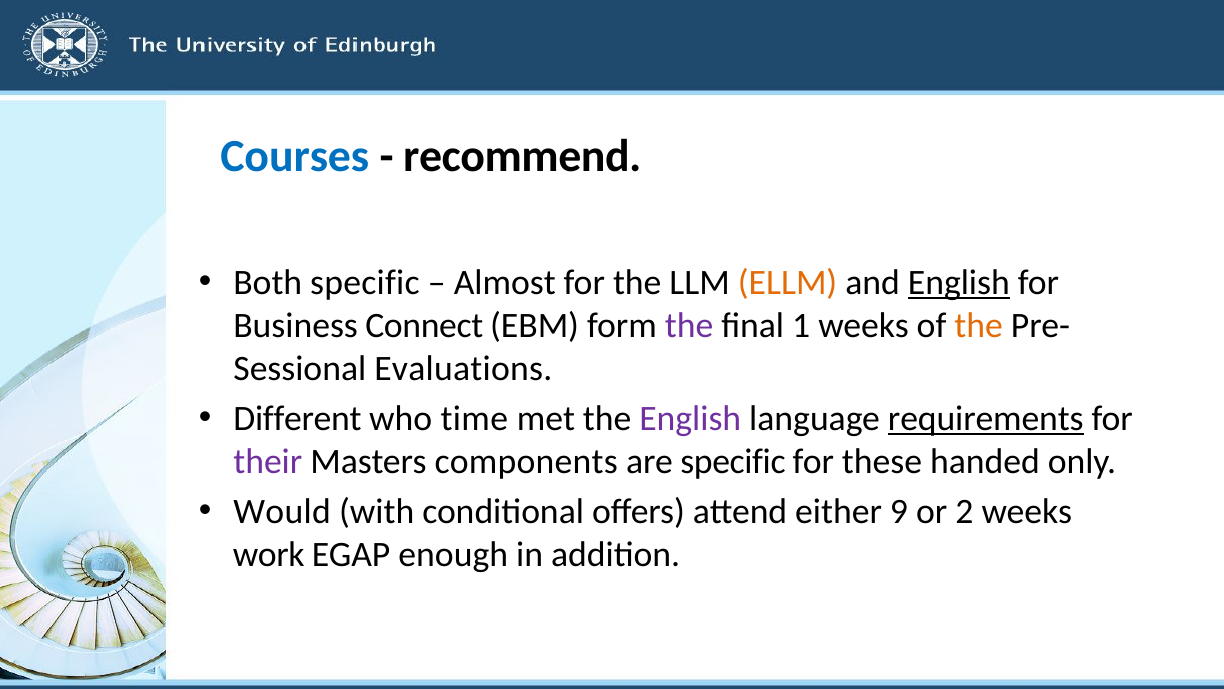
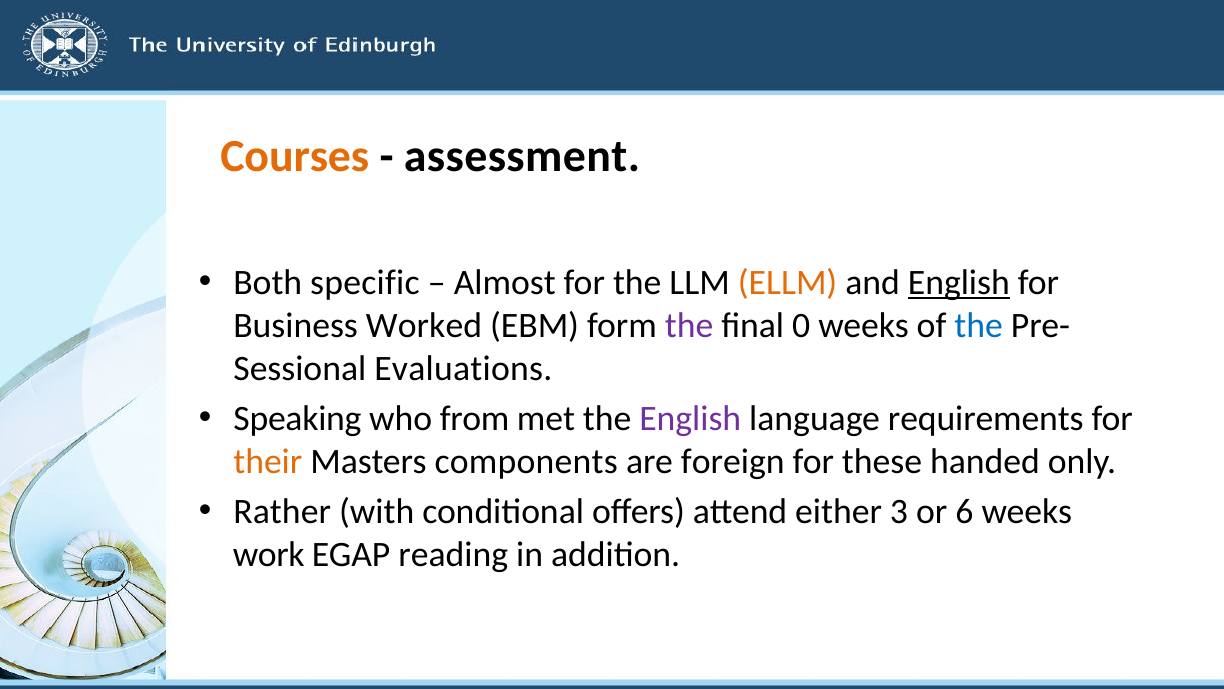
Courses colour: blue -> orange
recommend: recommend -> assessment
Connect: Connect -> Worked
1: 1 -> 0
the at (979, 325) colour: orange -> blue
Different: Different -> Speaking
time: time -> from
requirements underline: present -> none
their colour: purple -> orange
are specific: specific -> foreign
Would: Would -> Rather
9: 9 -> 3
2: 2 -> 6
enough: enough -> reading
